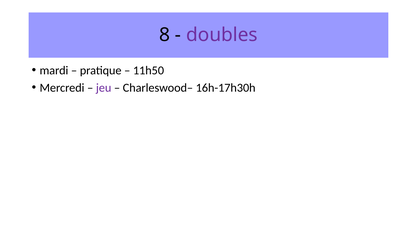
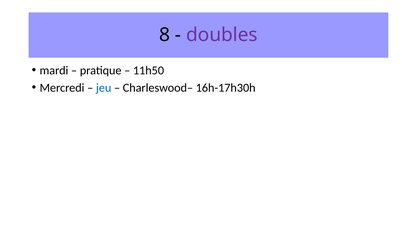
jeu colour: purple -> blue
